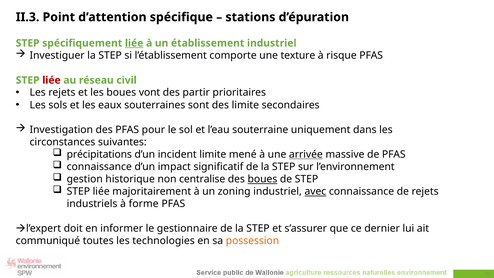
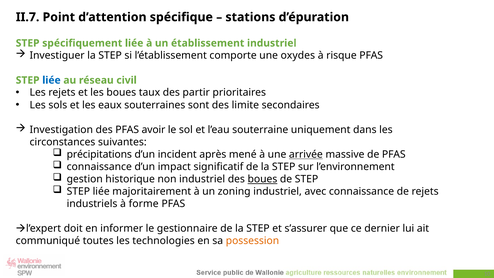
II.3: II.3 -> II.7
liée at (134, 43) underline: present -> none
texture: texture -> oxydes
liée at (51, 80) colour: red -> blue
vont: vont -> taux
pour: pour -> avoir
incident limite: limite -> après
non centralise: centralise -> industriel
avec underline: present -> none
